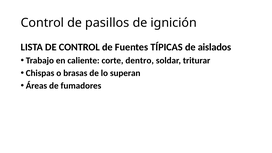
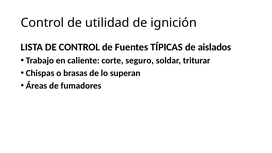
pasillos: pasillos -> utilidad
dentro: dentro -> seguro
